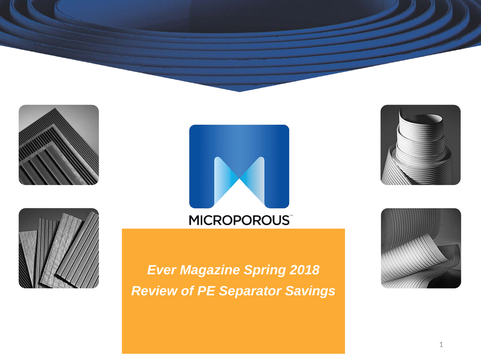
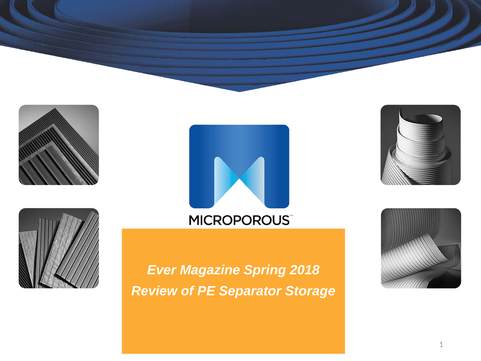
Savings: Savings -> Storage
